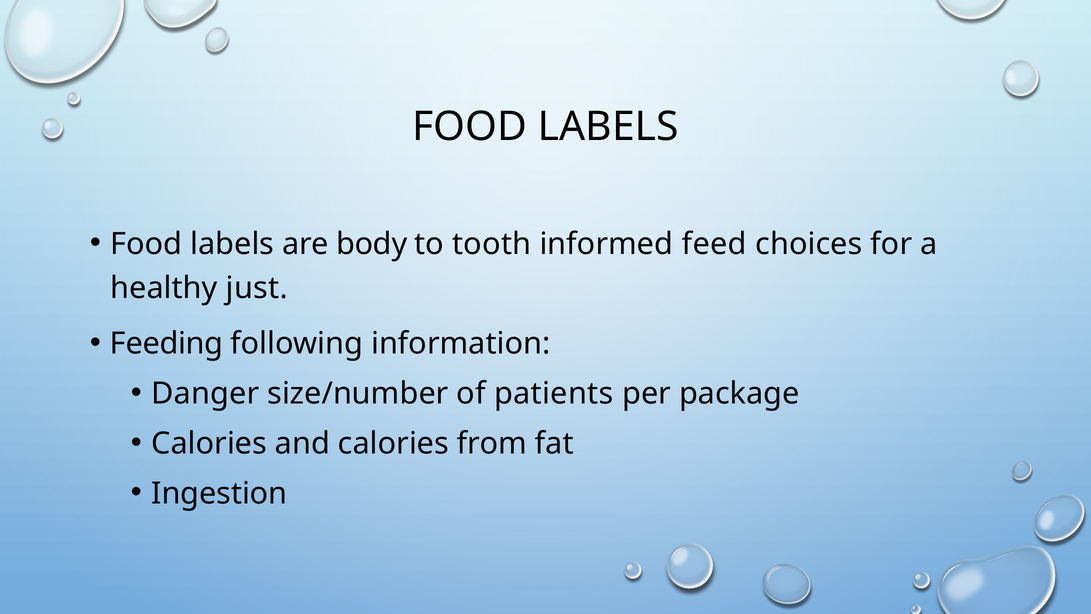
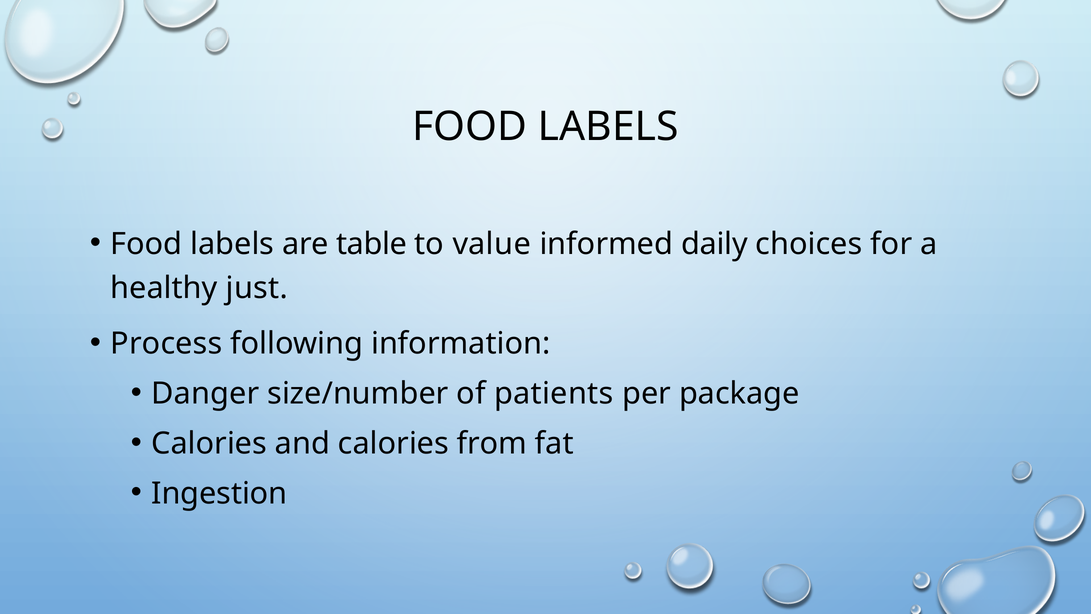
body: body -> table
tooth: tooth -> value
feed: feed -> daily
Feeding: Feeding -> Process
